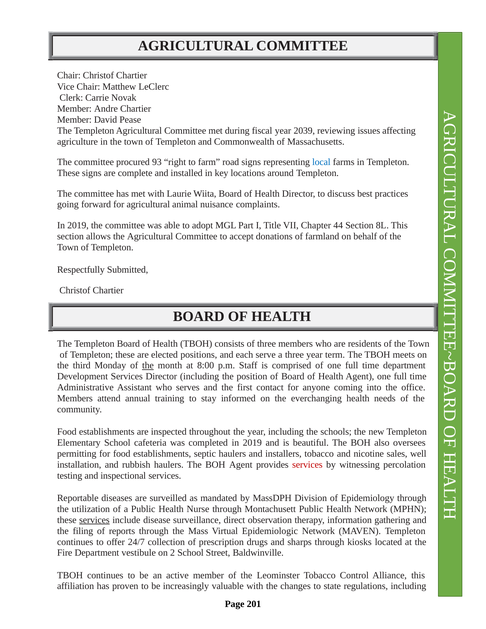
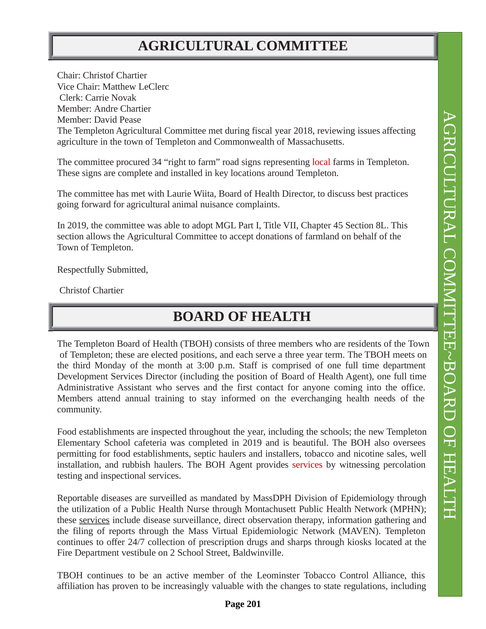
2039: 2039 -> 2018
93: 93 -> 34
local colour: blue -> red
44: 44 -> 45
the at (148, 365) underline: present -> none
8:00: 8:00 -> 3:00
